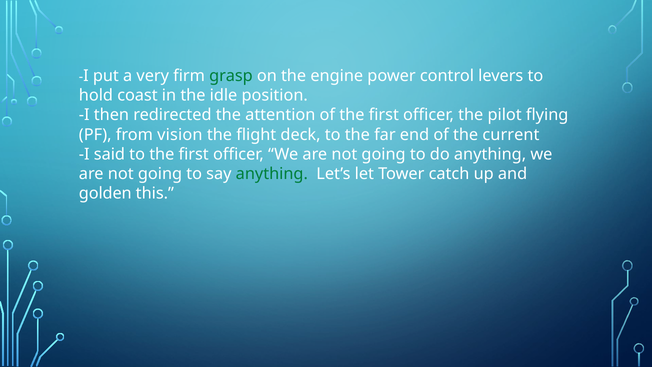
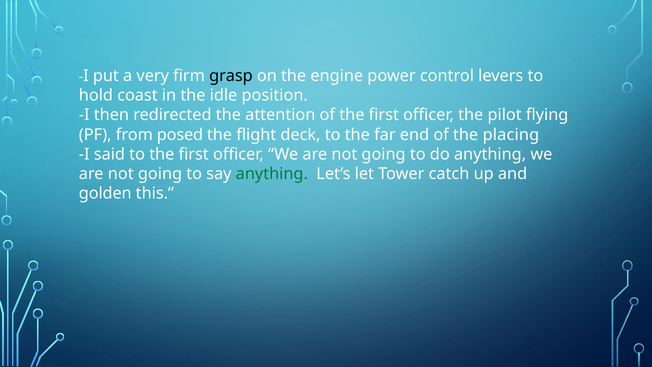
grasp colour: green -> black
vision: vision -> posed
current: current -> placing
